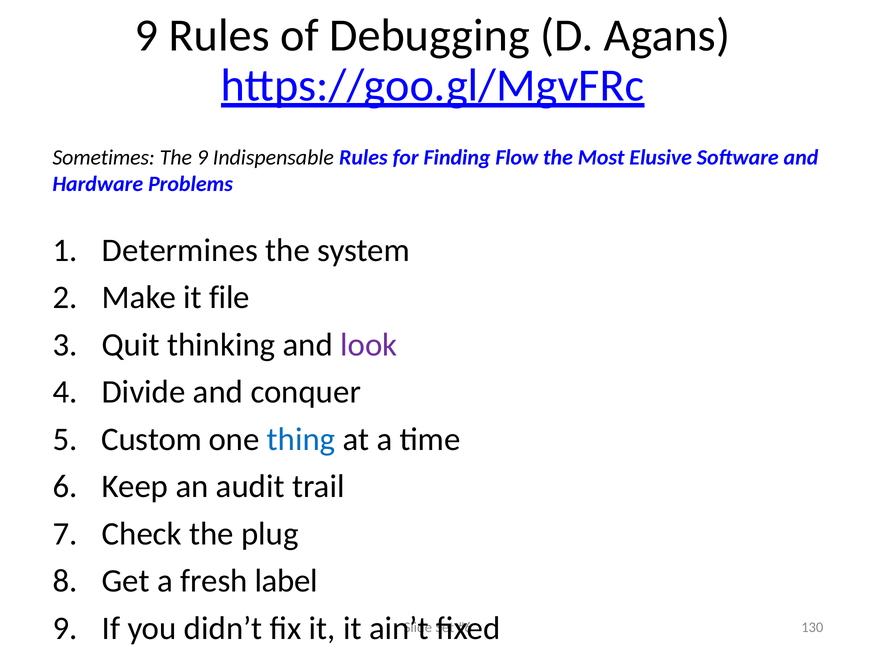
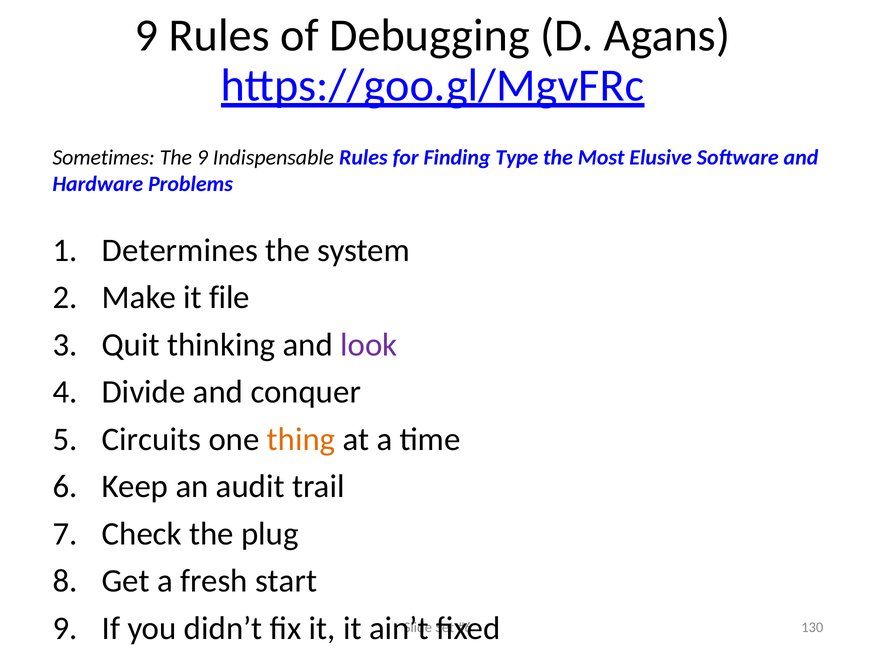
Flow: Flow -> Type
Custom: Custom -> Circuits
thing colour: blue -> orange
label: label -> start
